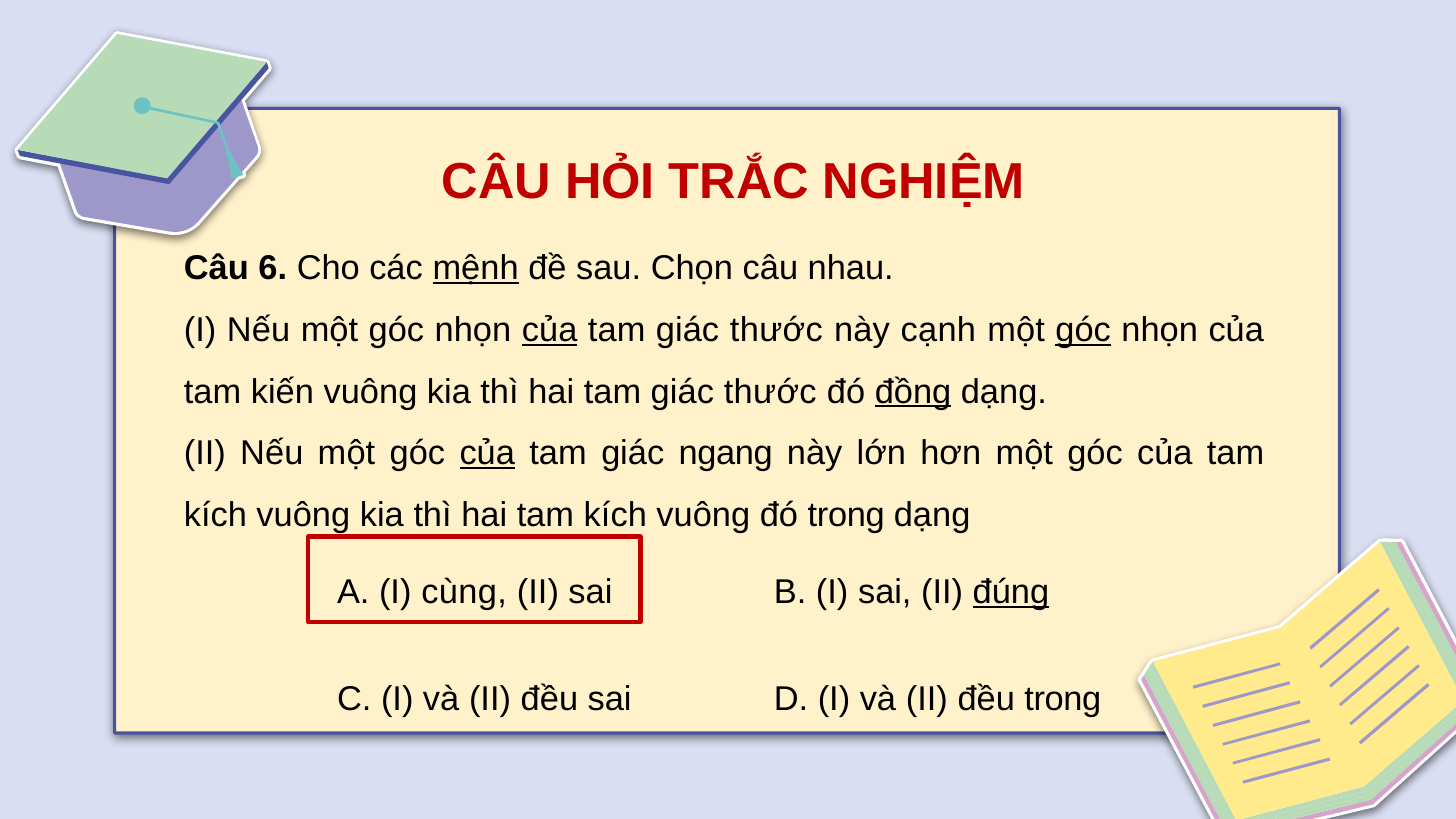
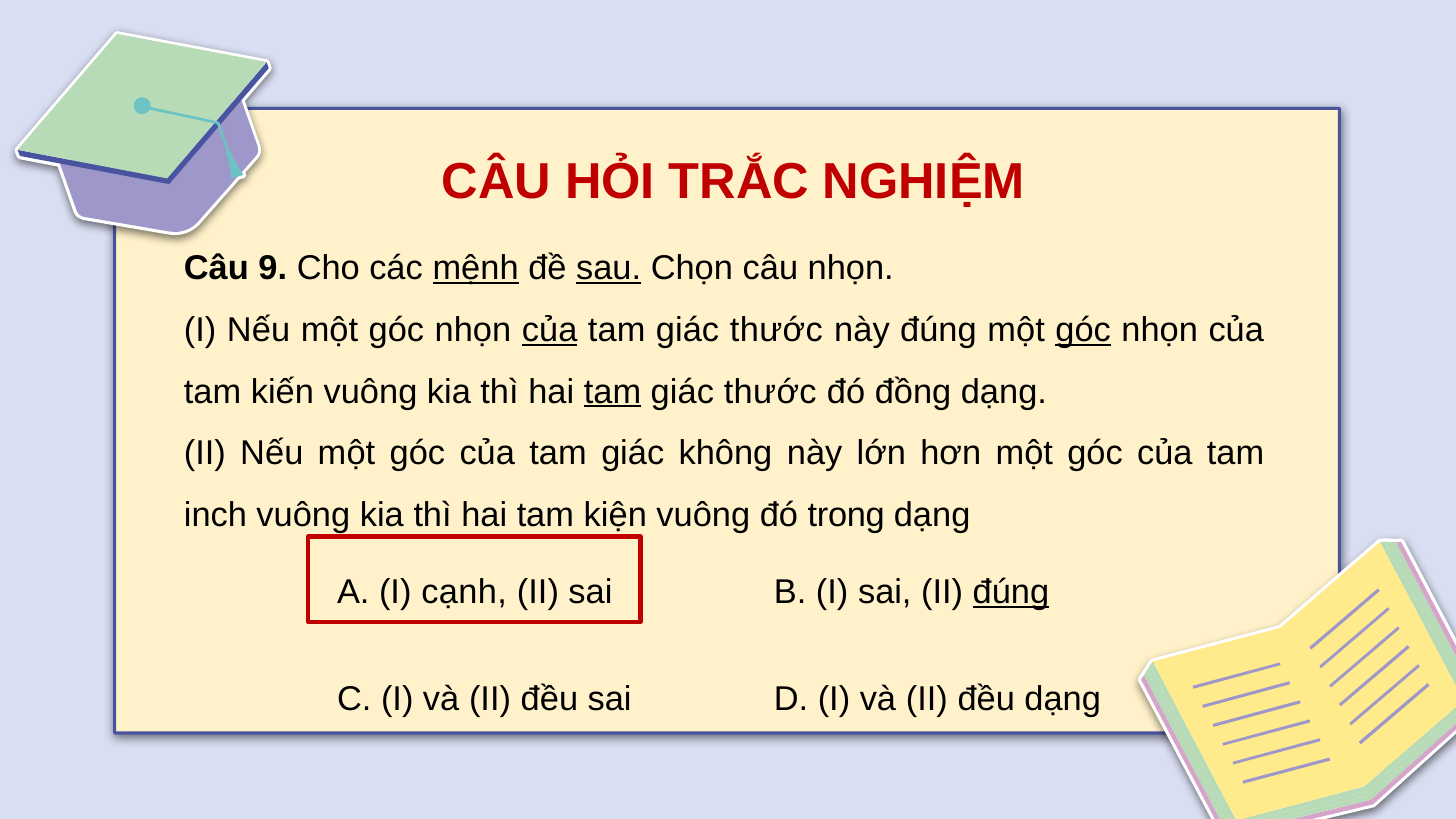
6: 6 -> 9
sau underline: none -> present
câu nhau: nhau -> nhọn
này cạnh: cạnh -> đúng
tam at (613, 392) underline: none -> present
đồng underline: present -> none
của at (487, 454) underline: present -> none
ngang: ngang -> không
kích at (215, 516): kích -> inch
hai tam kích: kích -> kiện
cùng: cùng -> cạnh
đều trong: trong -> dạng
